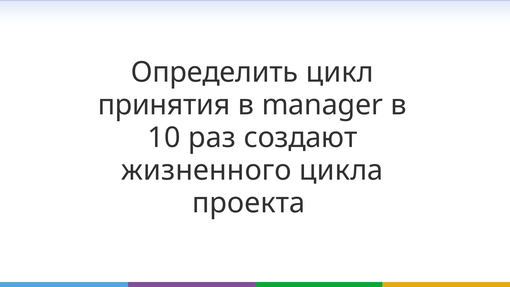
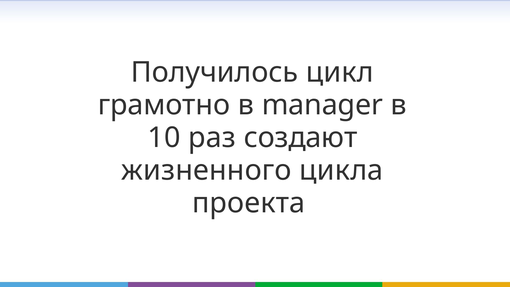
Определить: Определить -> Получилось
принятия: принятия -> грамотно
